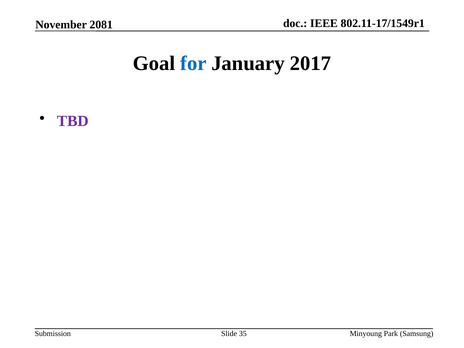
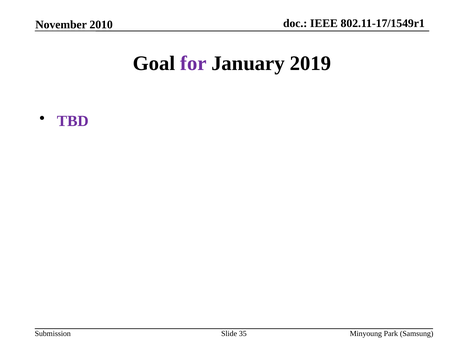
2081: 2081 -> 2010
for colour: blue -> purple
2017: 2017 -> 2019
